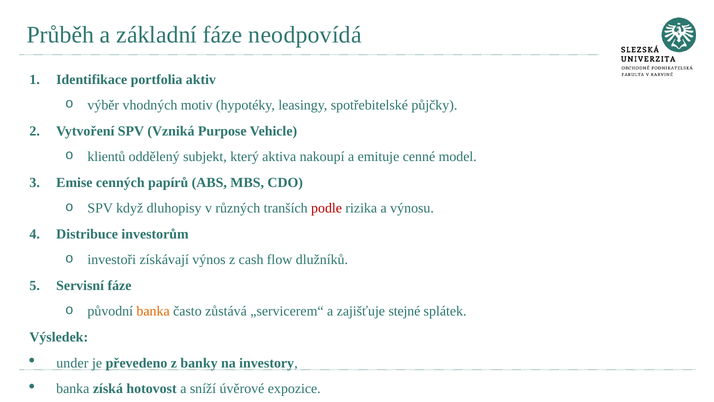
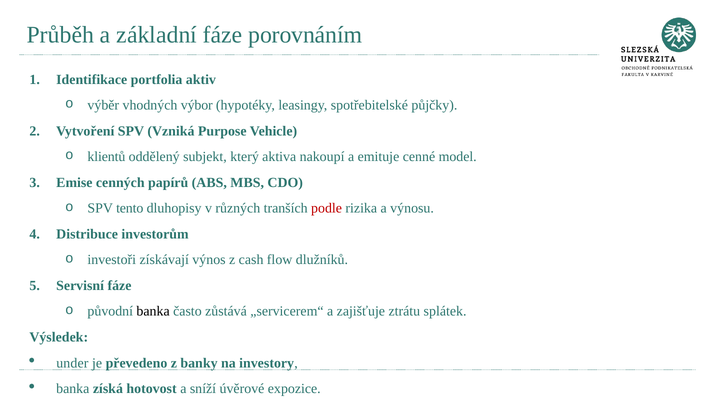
neodpovídá: neodpovídá -> porovnáním
motiv: motiv -> výbor
když: když -> tento
banka at (153, 311) colour: orange -> black
stejné: stejné -> ztrátu
